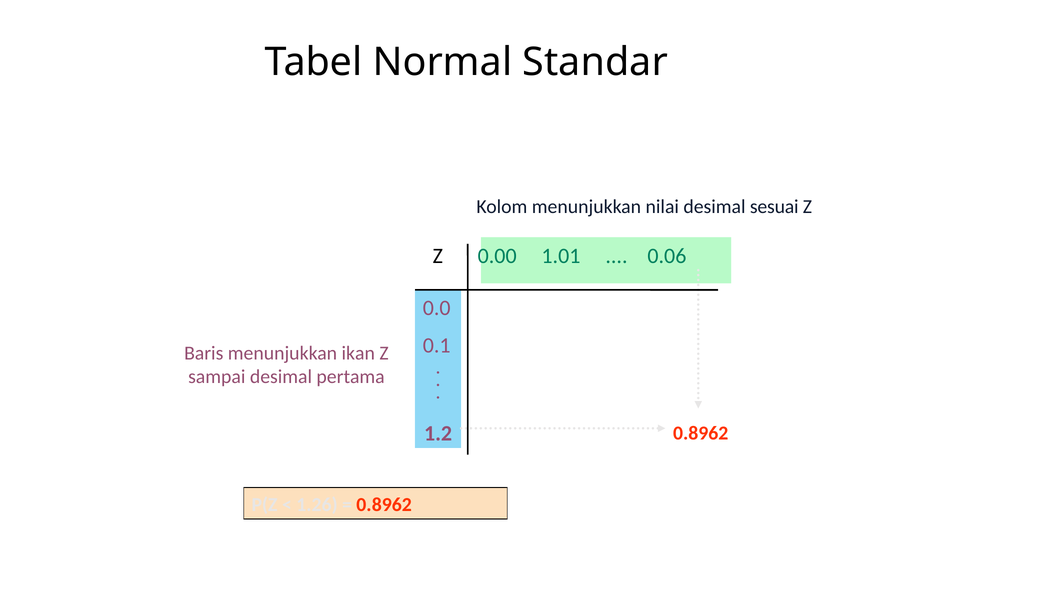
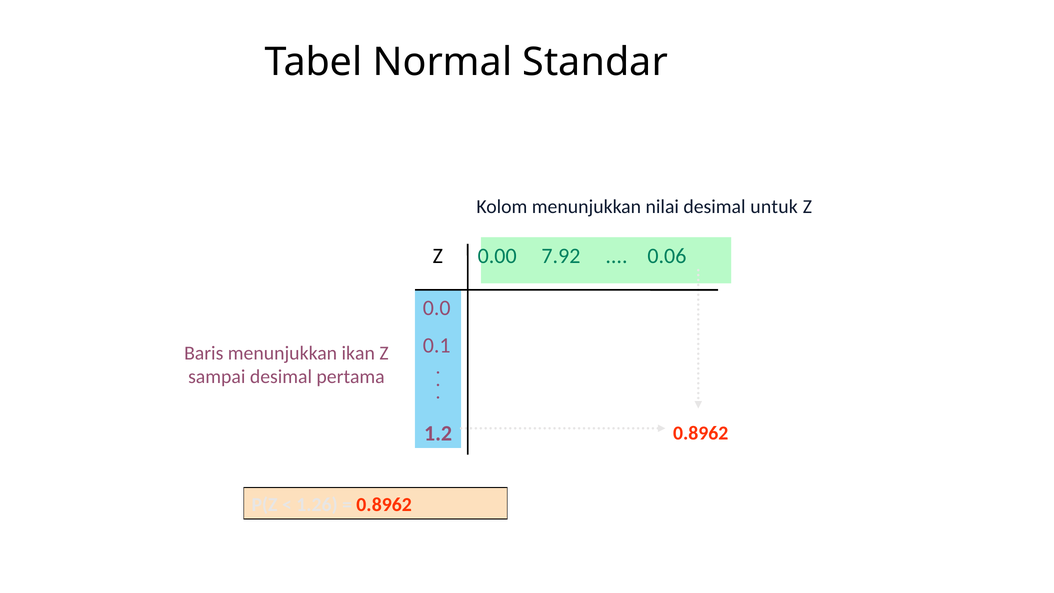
sesuai: sesuai -> untuk
1.01: 1.01 -> 7.92
